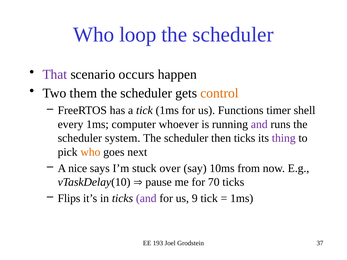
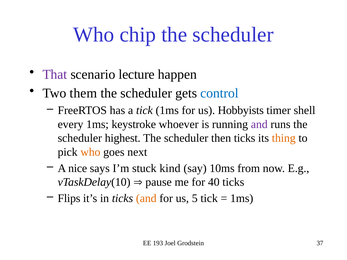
loop: loop -> chip
occurs: occurs -> lecture
control colour: orange -> blue
Functions: Functions -> Hobbyists
computer: computer -> keystroke
system: system -> highest
thing colour: purple -> orange
over: over -> kind
70: 70 -> 40
and at (146, 198) colour: purple -> orange
9: 9 -> 5
